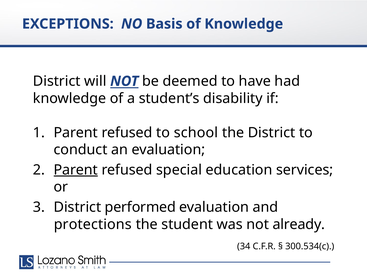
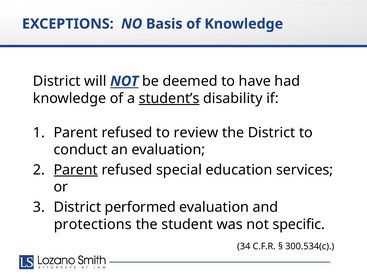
student’s underline: none -> present
school: school -> review
already: already -> specific
